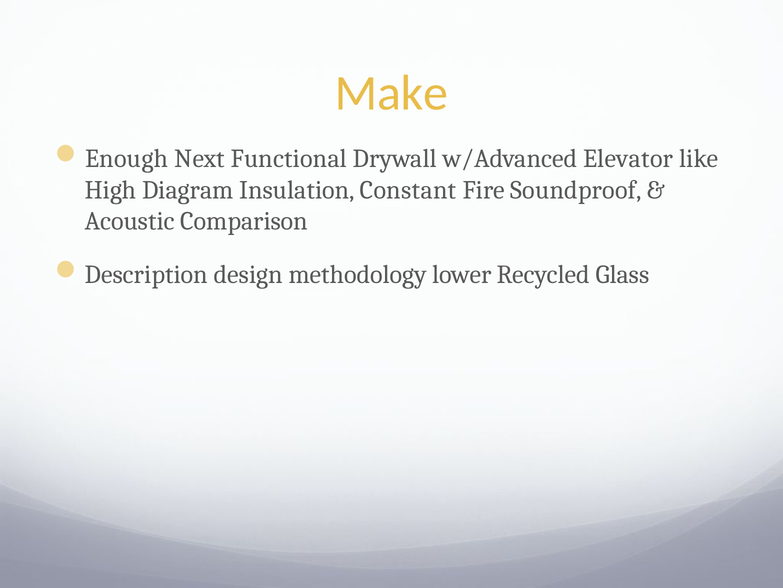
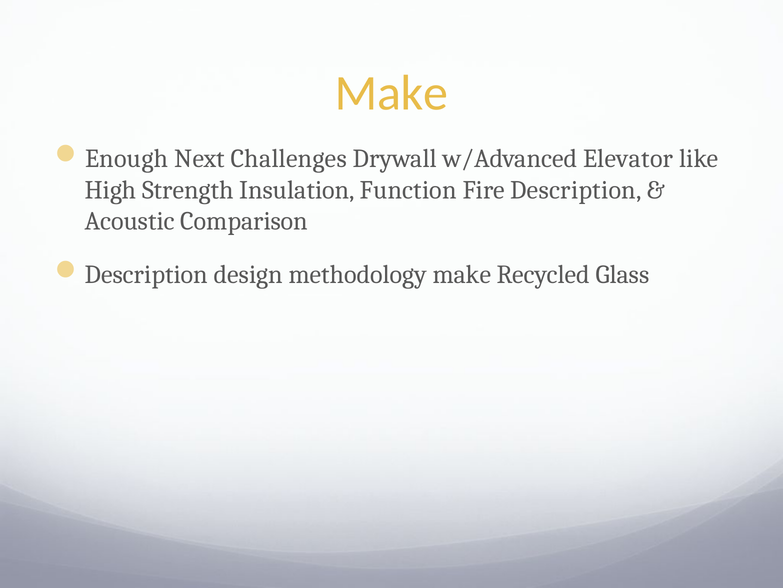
Functional: Functional -> Challenges
Diagram: Diagram -> Strength
Constant: Constant -> Function
Fire Soundproof: Soundproof -> Description
methodology lower: lower -> make
